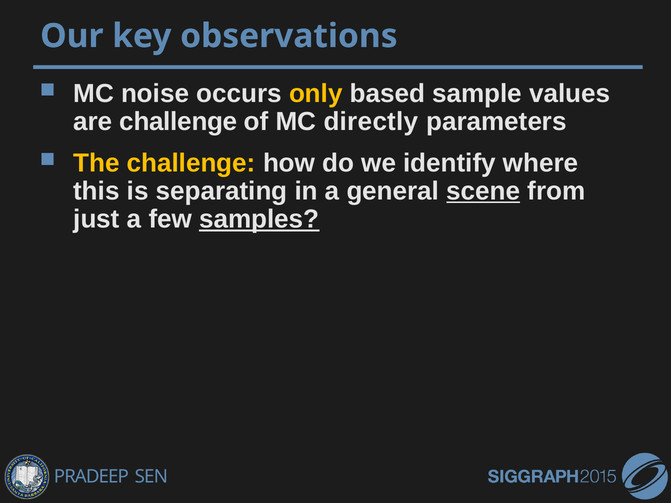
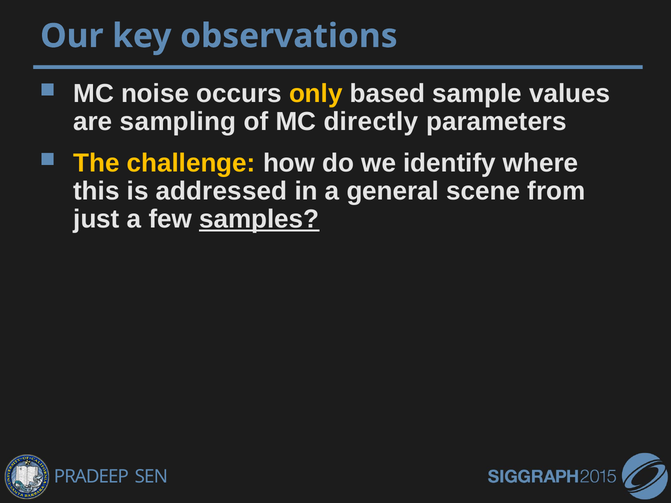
are challenge: challenge -> sampling
separating: separating -> addressed
scene underline: present -> none
